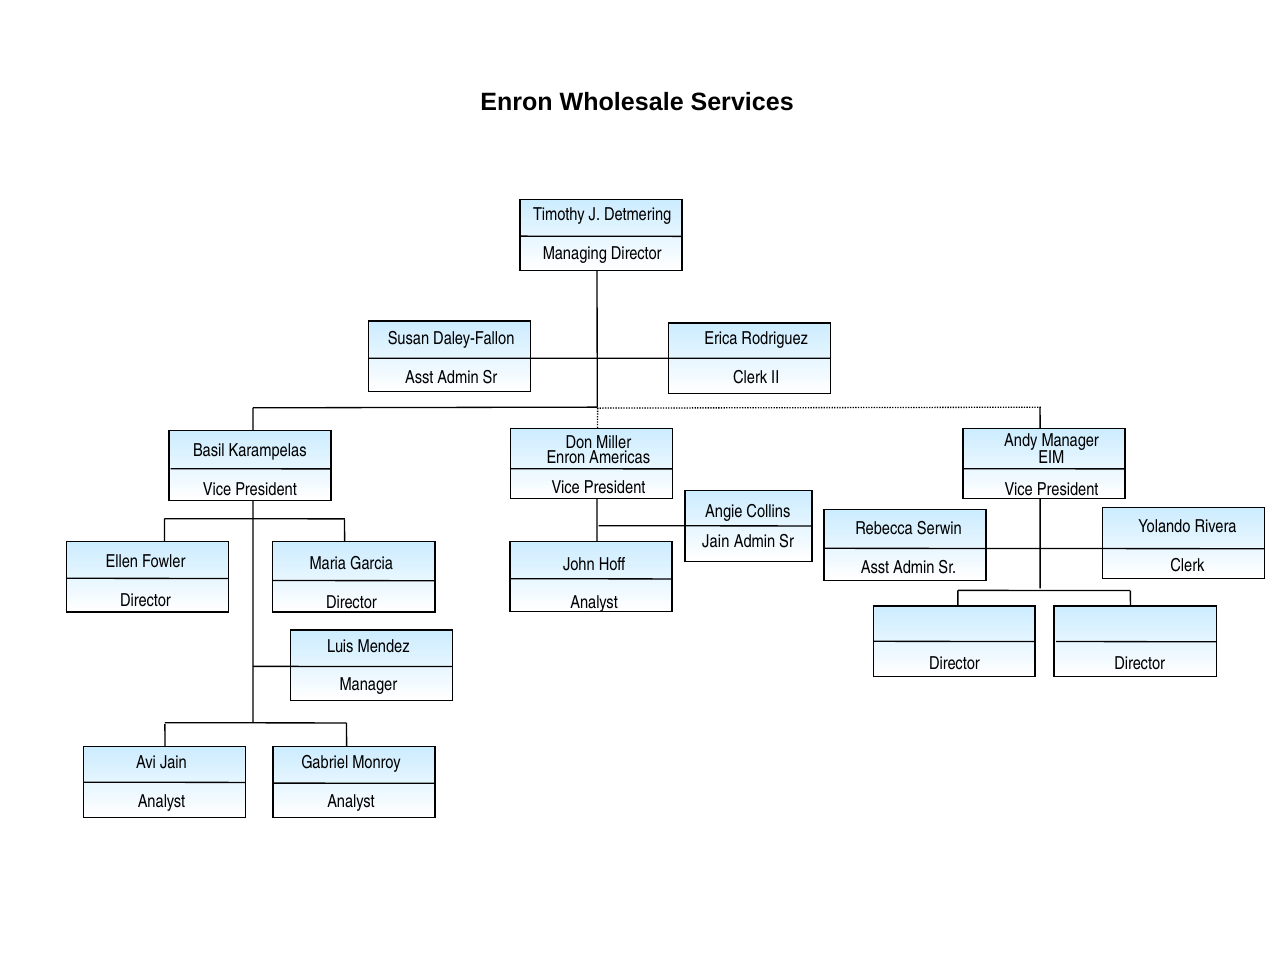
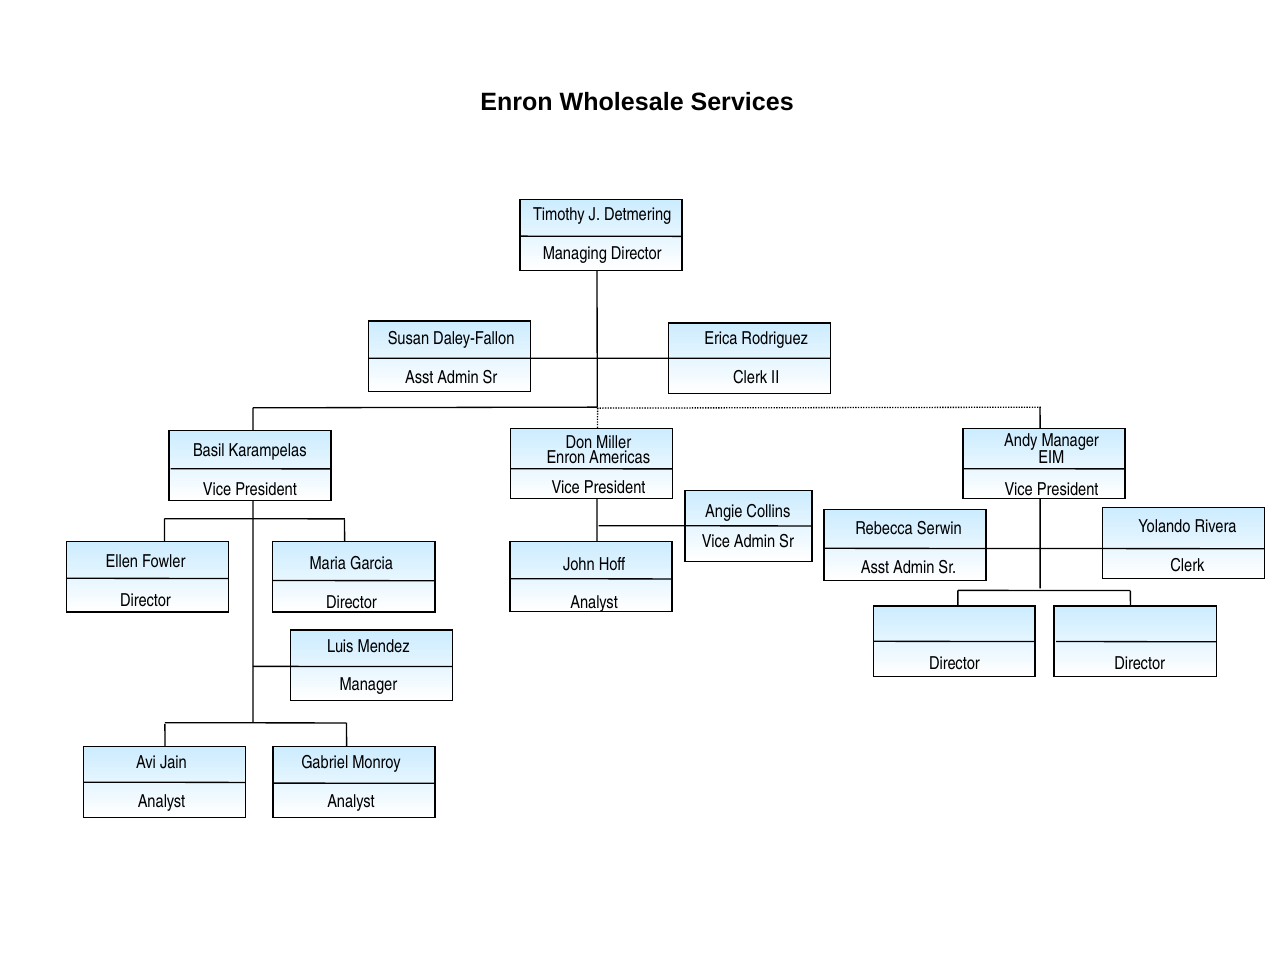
Jain at (716, 541): Jain -> Vice
